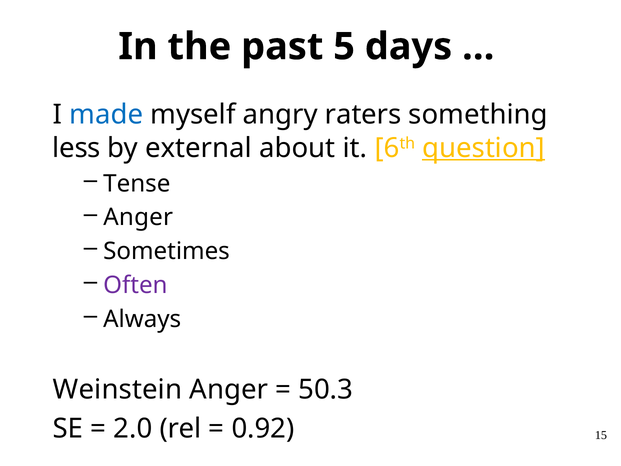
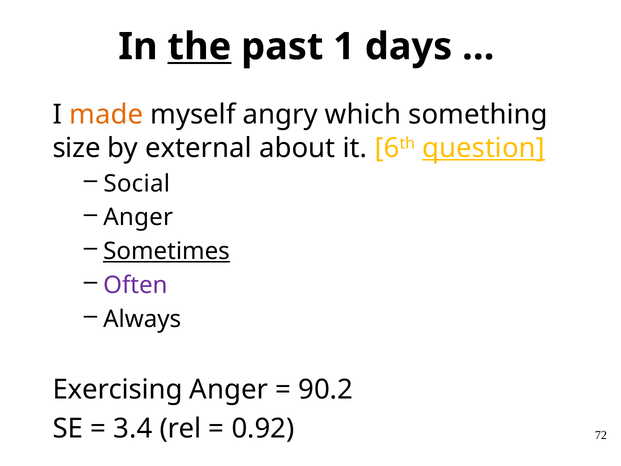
the underline: none -> present
5: 5 -> 1
made colour: blue -> orange
raters: raters -> which
less: less -> size
Tense: Tense -> Social
Sometimes underline: none -> present
Weinstein: Weinstein -> Exercising
50.3: 50.3 -> 90.2
2.0: 2.0 -> 3.4
15: 15 -> 72
